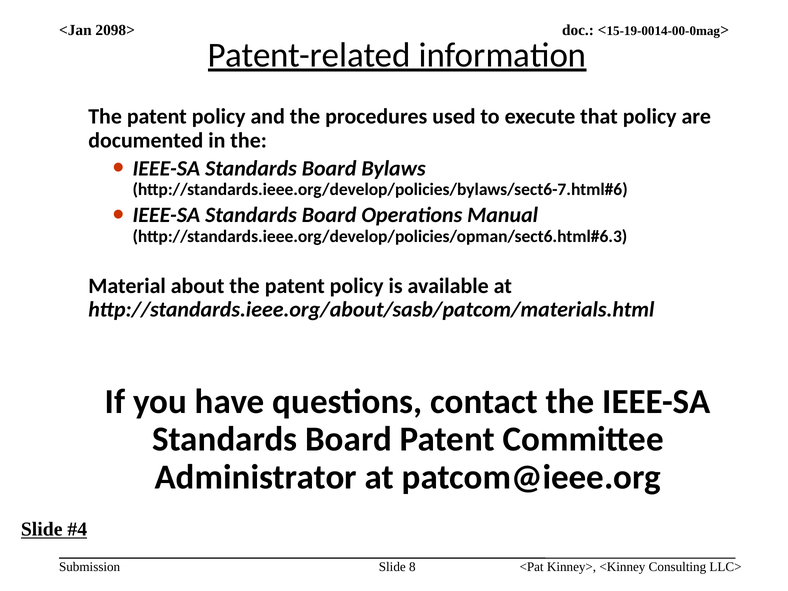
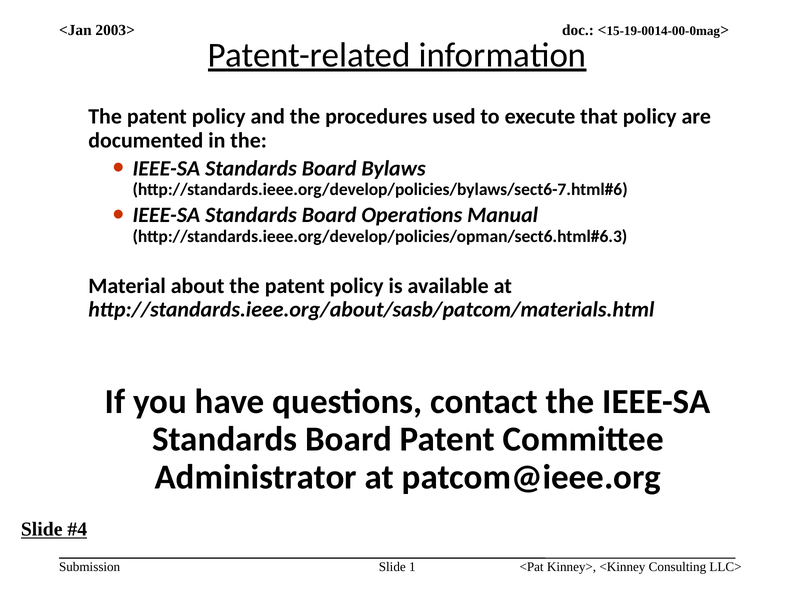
2098>: 2098> -> 2003>
8: 8 -> 1
